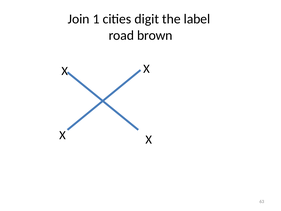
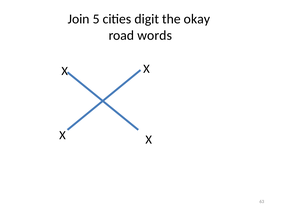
1: 1 -> 5
label: label -> okay
brown: brown -> words
